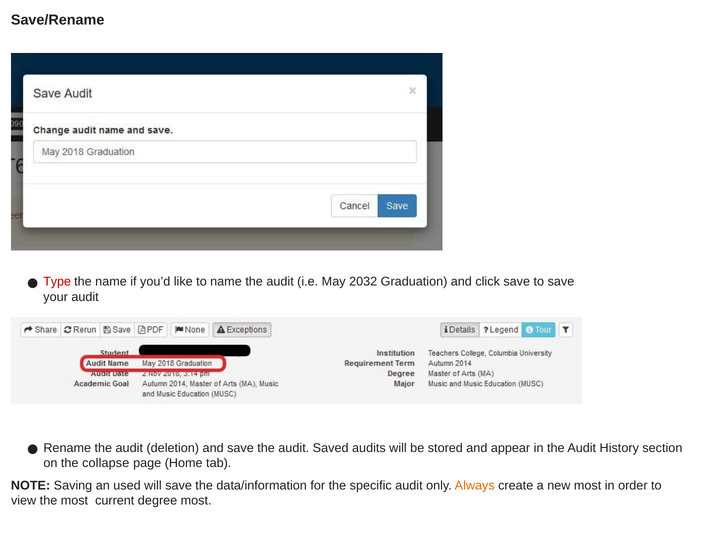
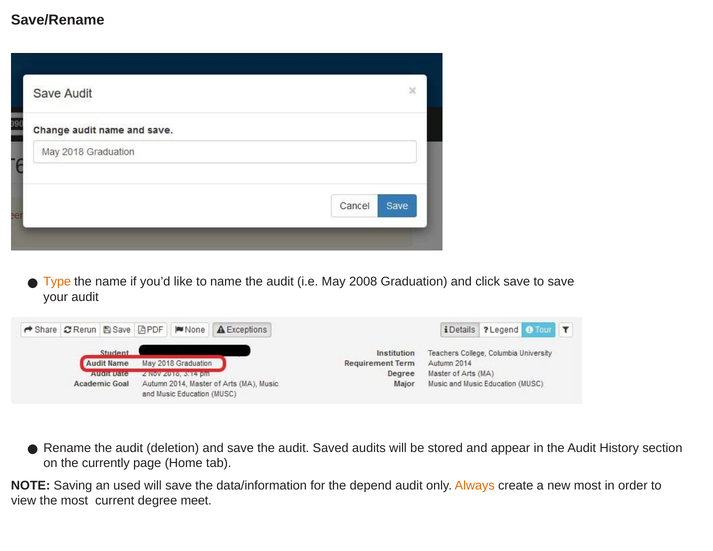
Type colour: red -> orange
2032: 2032 -> 2008
collapse: collapse -> currently
specific: specific -> depend
degree most: most -> meet
